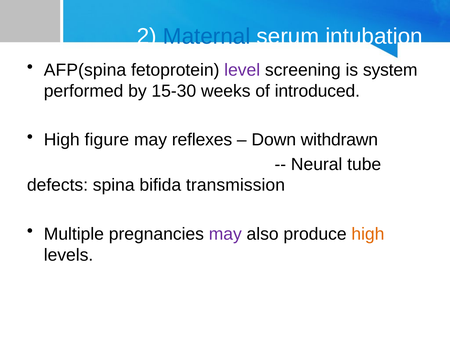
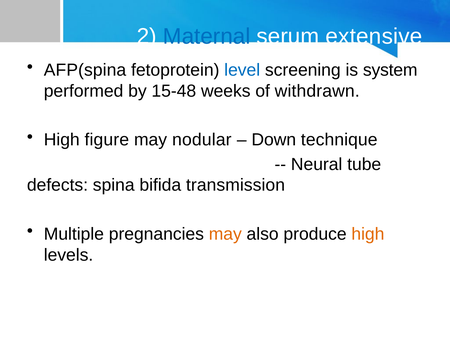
intubation: intubation -> extensive
level colour: purple -> blue
15-30: 15-30 -> 15-48
introduced: introduced -> withdrawn
reflexes: reflexes -> nodular
withdrawn: withdrawn -> technique
may at (225, 234) colour: purple -> orange
